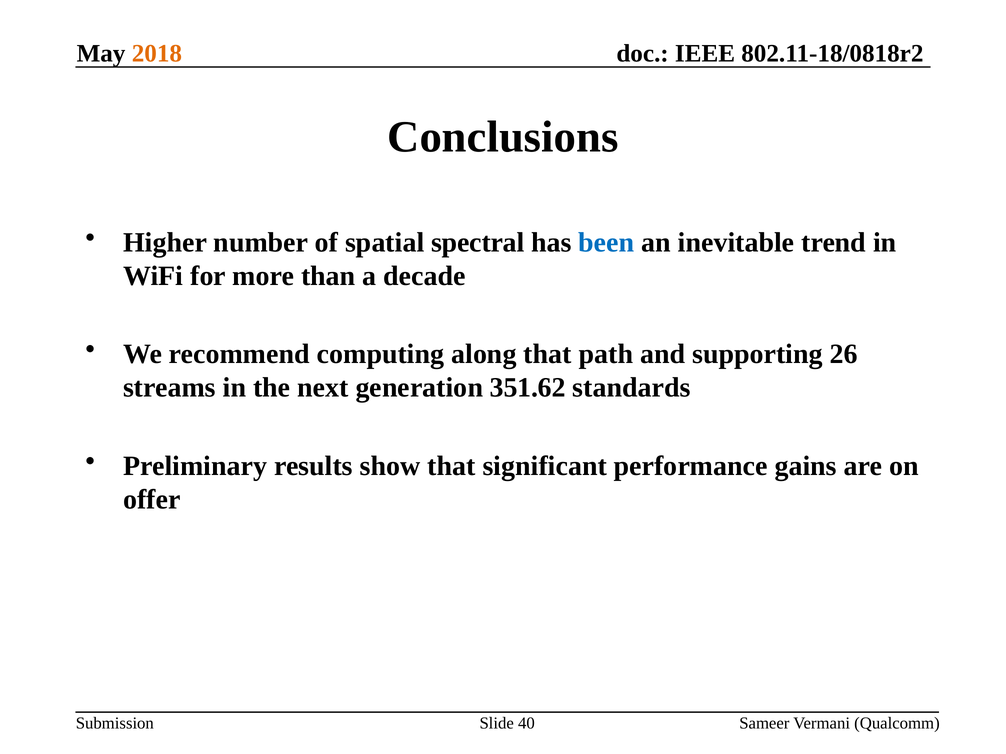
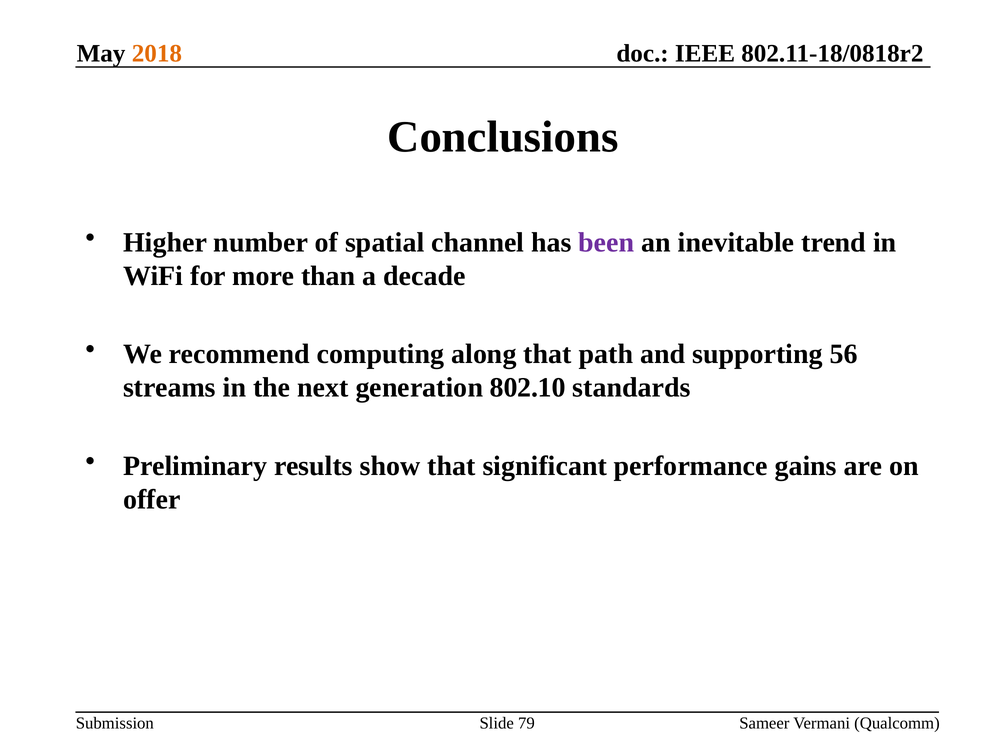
spectral: spectral -> channel
been colour: blue -> purple
26: 26 -> 56
351.62: 351.62 -> 802.10
40: 40 -> 79
